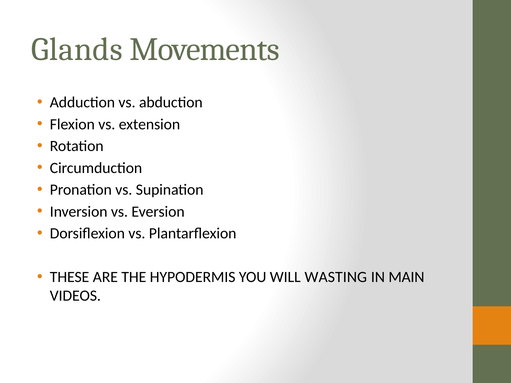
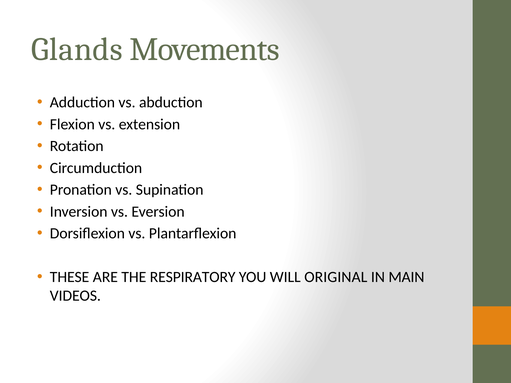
HYPODERMIS: HYPODERMIS -> RESPIRATORY
WASTING: WASTING -> ORIGINAL
